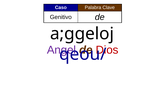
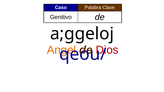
Angel colour: purple -> orange
